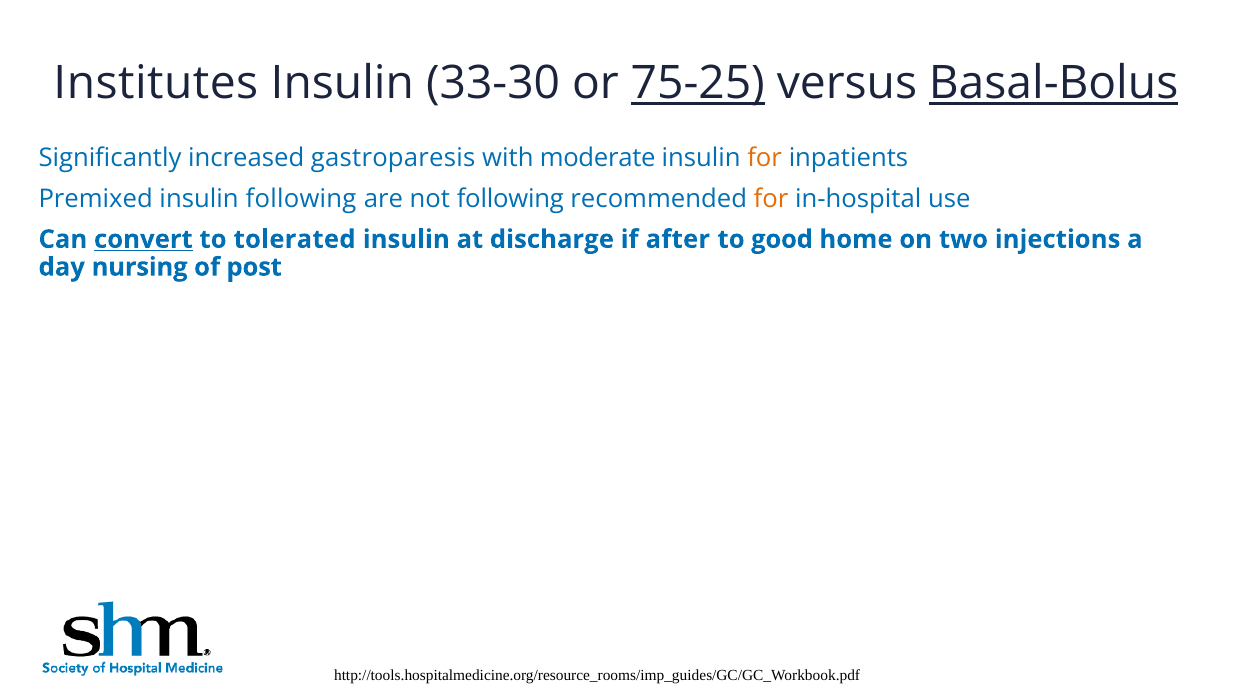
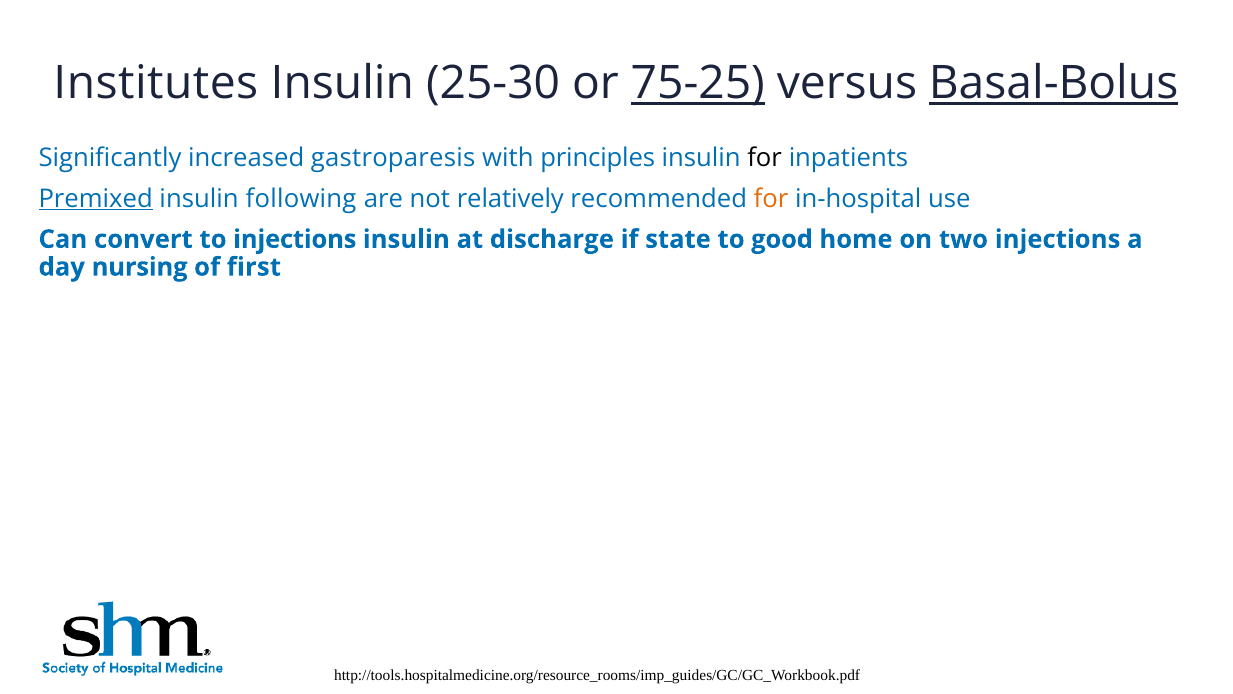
33-30: 33-30 -> 25-30
moderate: moderate -> principles
for at (765, 158) colour: orange -> black
Premixed underline: none -> present
not following: following -> relatively
convert underline: present -> none
to tolerated: tolerated -> injections
after: after -> state
post: post -> first
